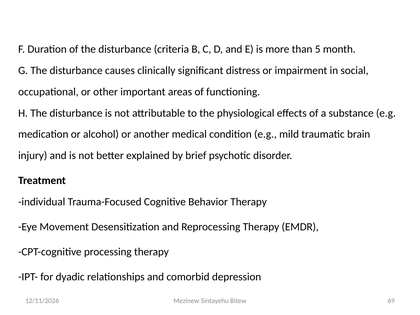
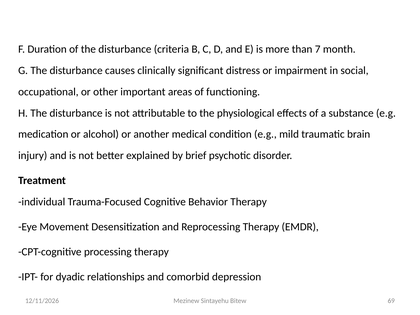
5: 5 -> 7
